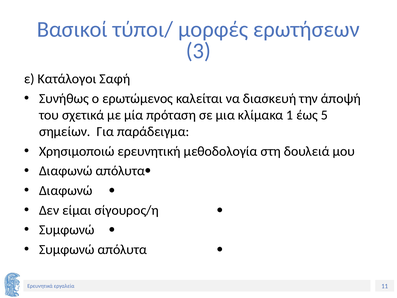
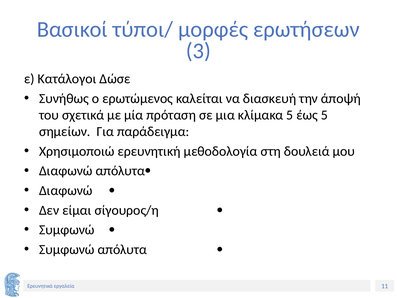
Σαφή: Σαφή -> Δώσε
κλίμακα 1: 1 -> 5
